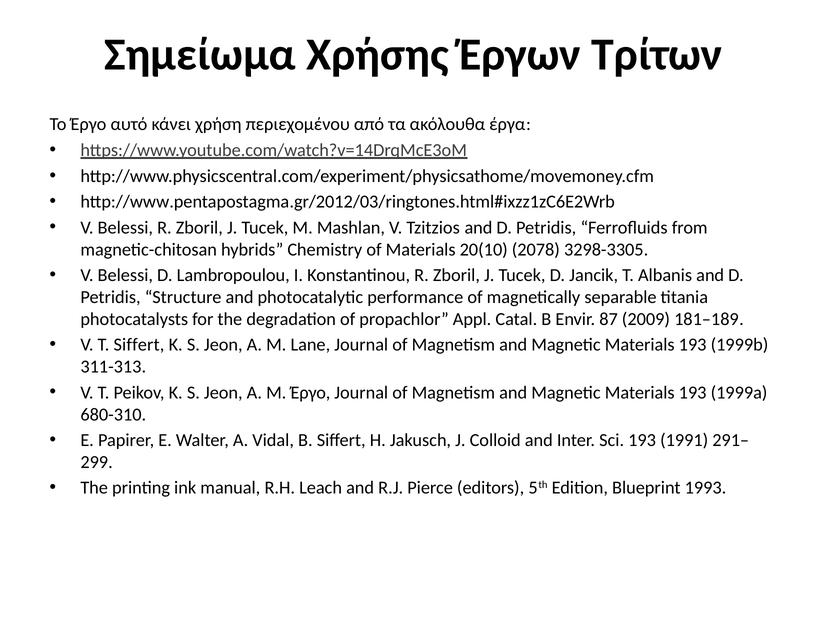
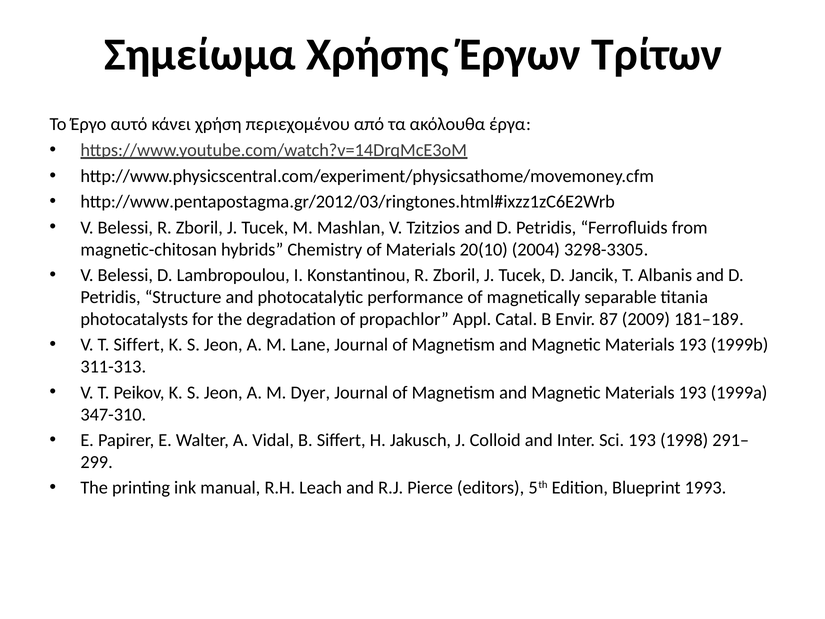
2078: 2078 -> 2004
M Έργο: Έργο -> Dyer
680-310: 680-310 -> 347-310
1991: 1991 -> 1998
